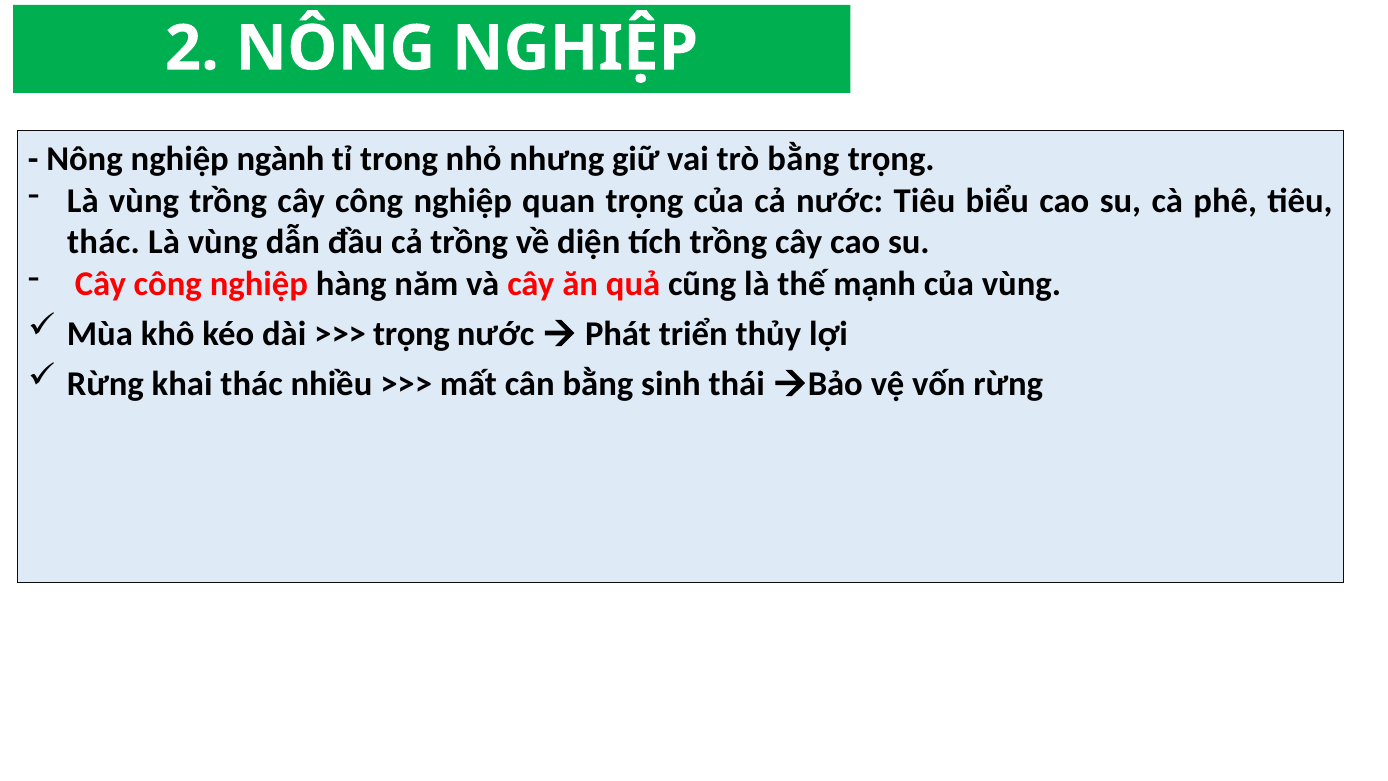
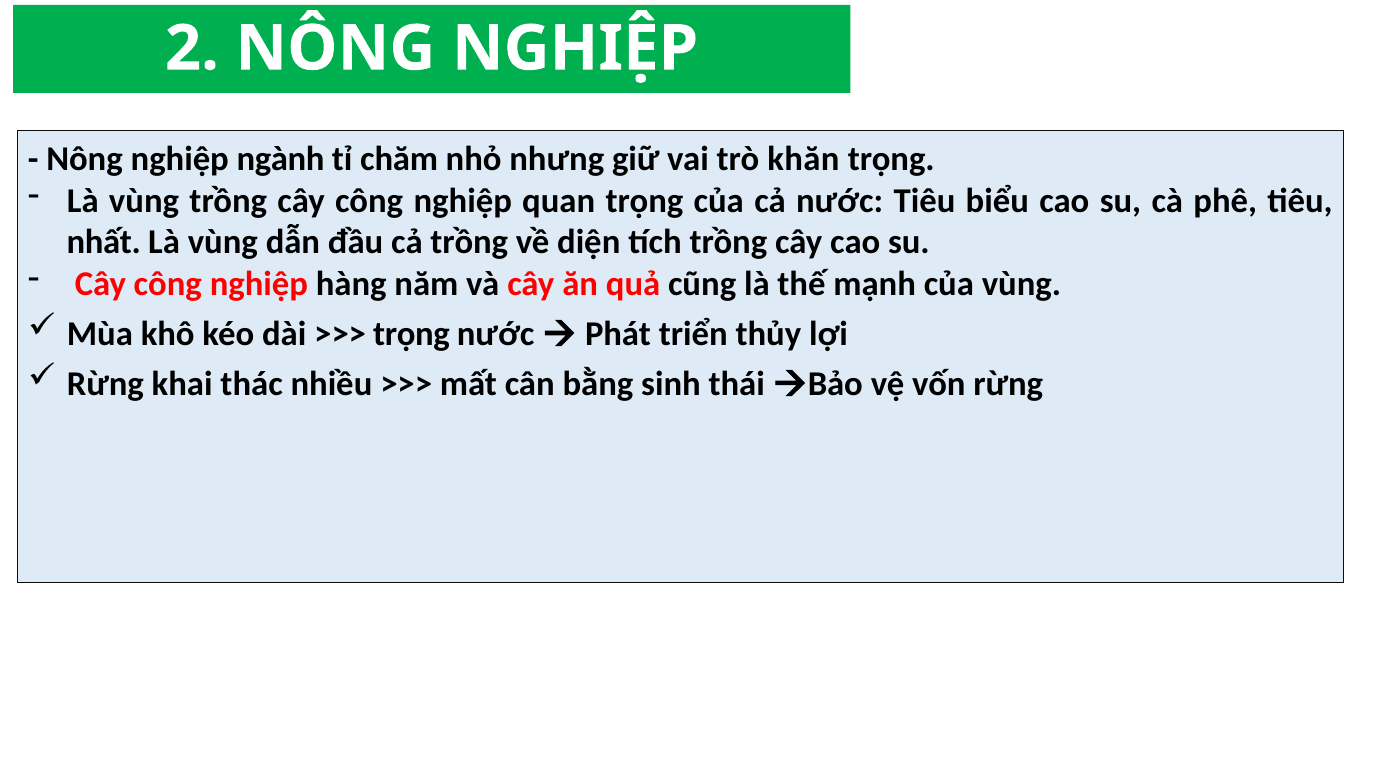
trong: trong -> chăm
trò bằng: bằng -> khăn
thác at (103, 242): thác -> nhất
